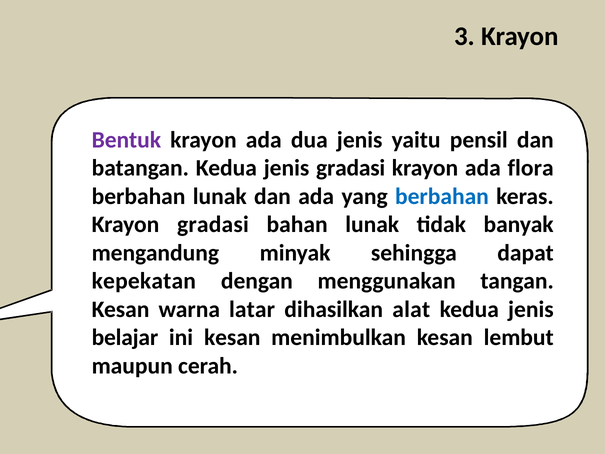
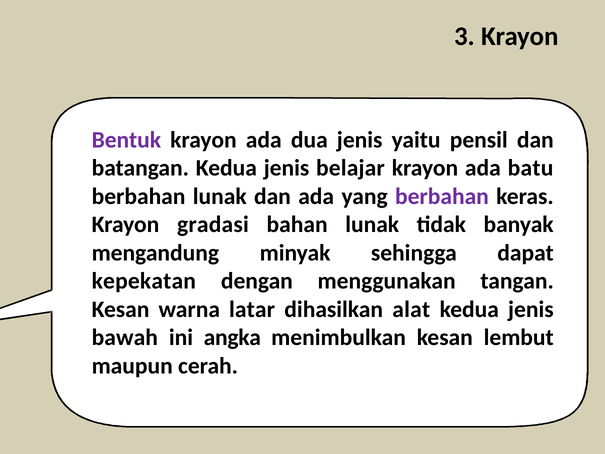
jenis gradasi: gradasi -> belajar
flora: flora -> batu
berbahan at (442, 196) colour: blue -> purple
belajar: belajar -> bawah
ini kesan: kesan -> angka
